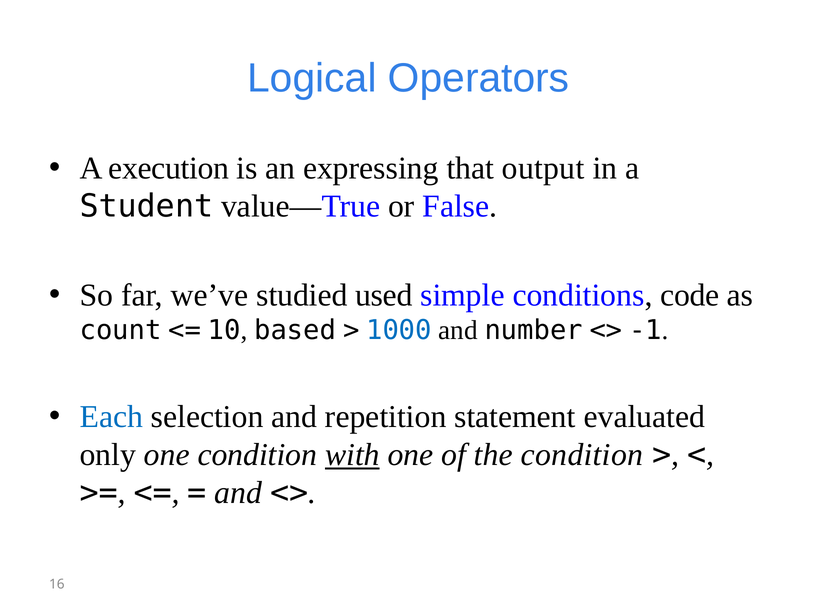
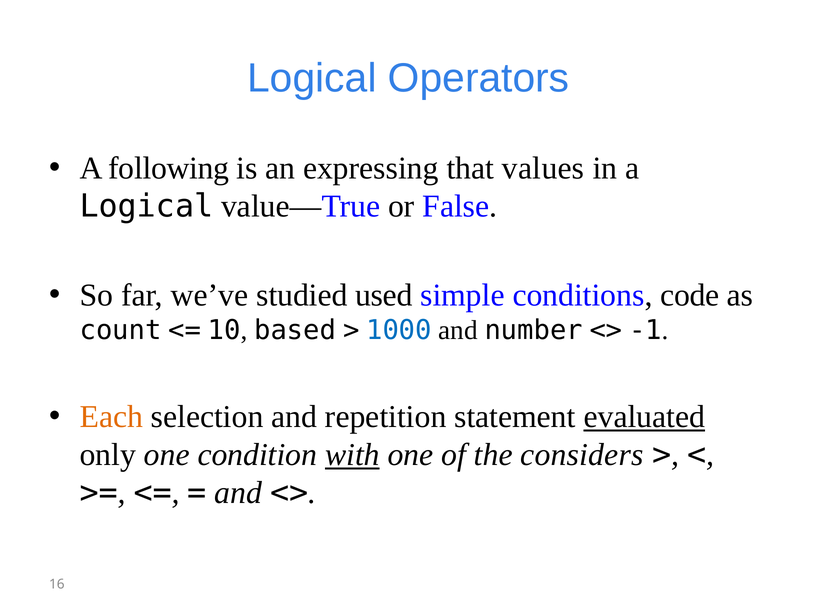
execution: execution -> following
output: output -> values
Student at (146, 206): Student -> Logical
Each colour: blue -> orange
evaluated underline: none -> present
the condition: condition -> considers
